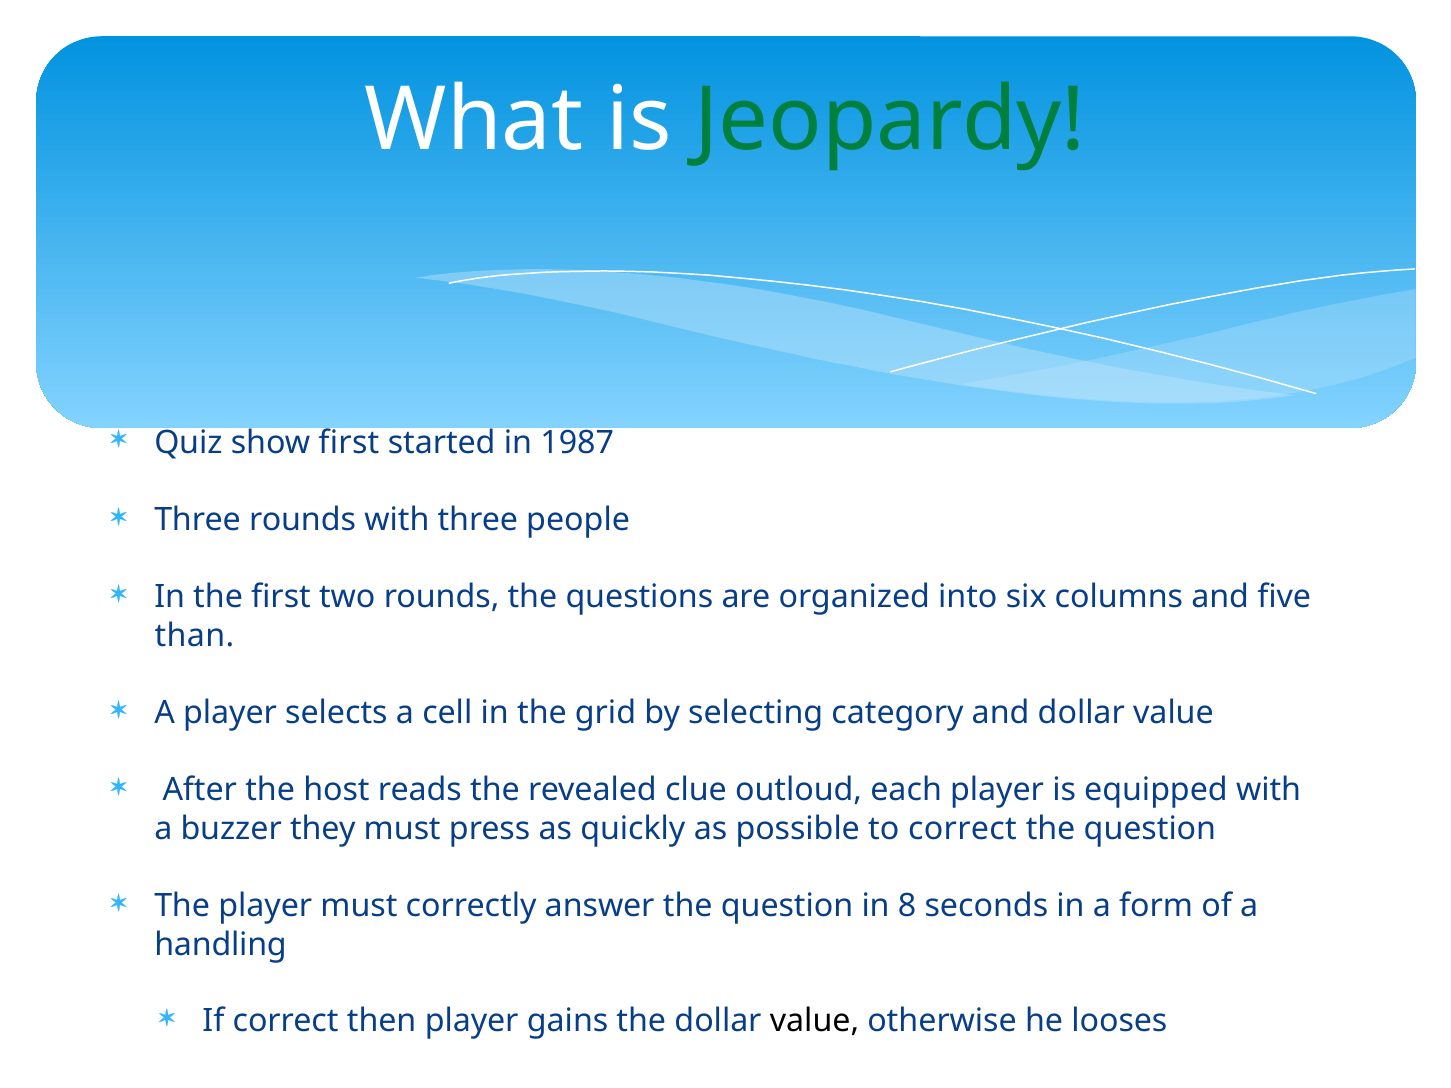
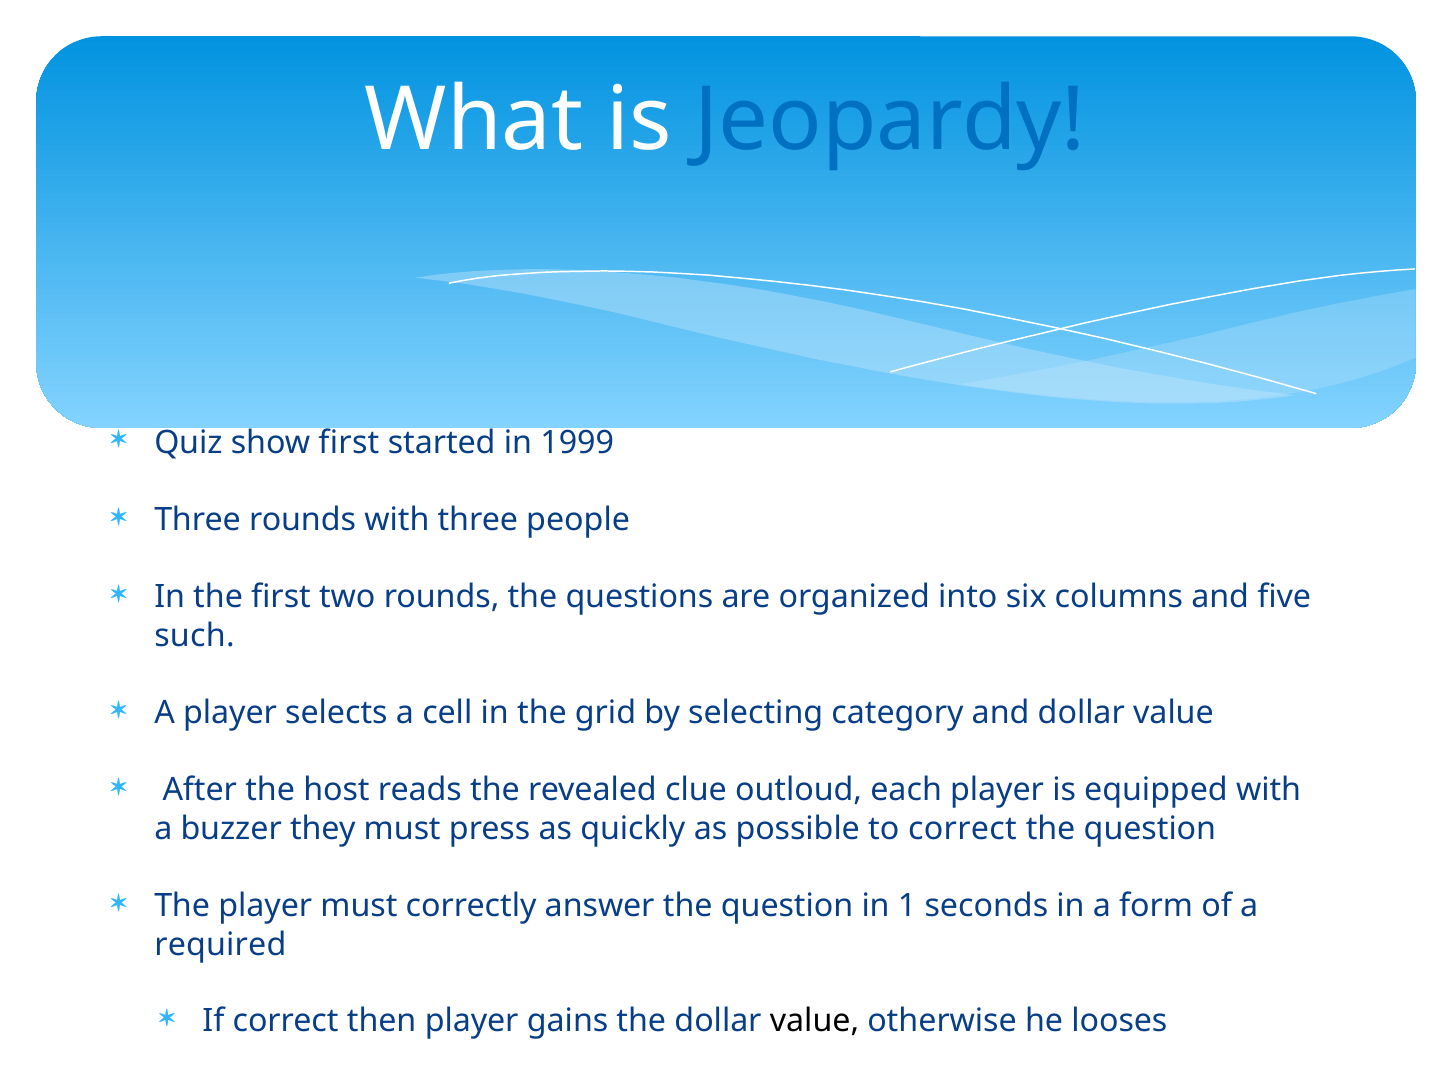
Jeopardy colour: green -> blue
1987: 1987 -> 1999
than: than -> such
8: 8 -> 1
handling: handling -> required
